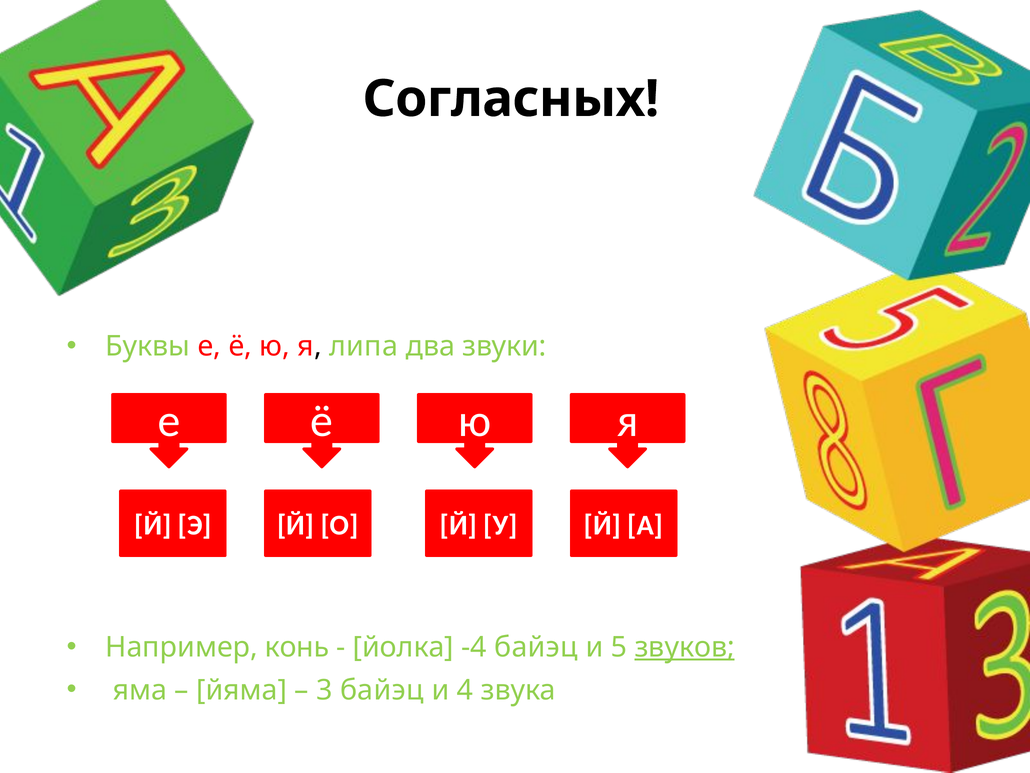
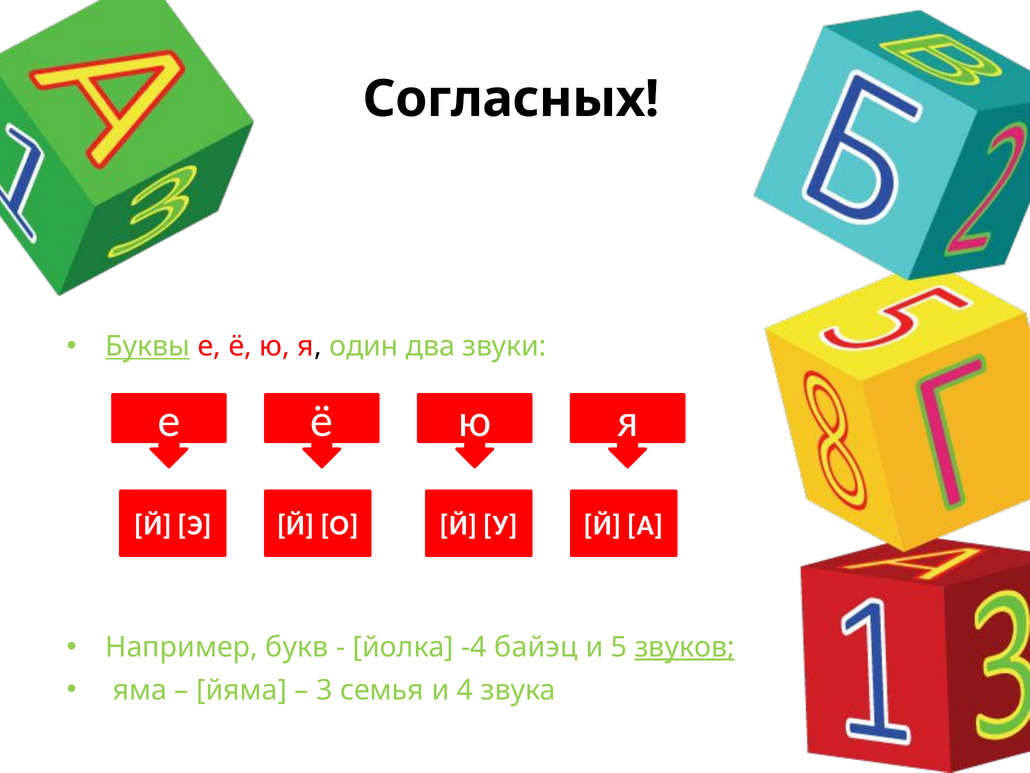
Буквы underline: none -> present
липа: липа -> один
конь: конь -> букв
3 байэц: байэц -> семья
